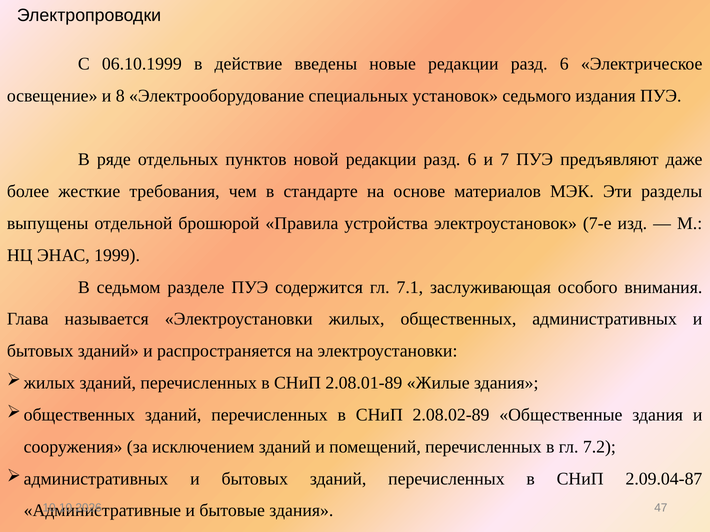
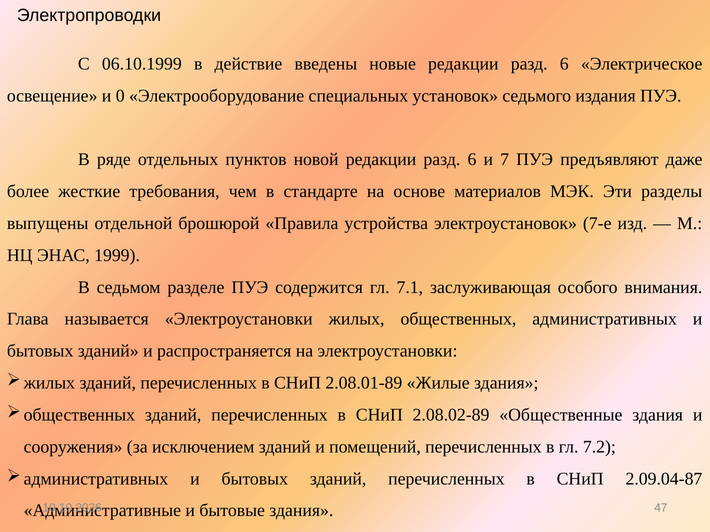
8: 8 -> 0
